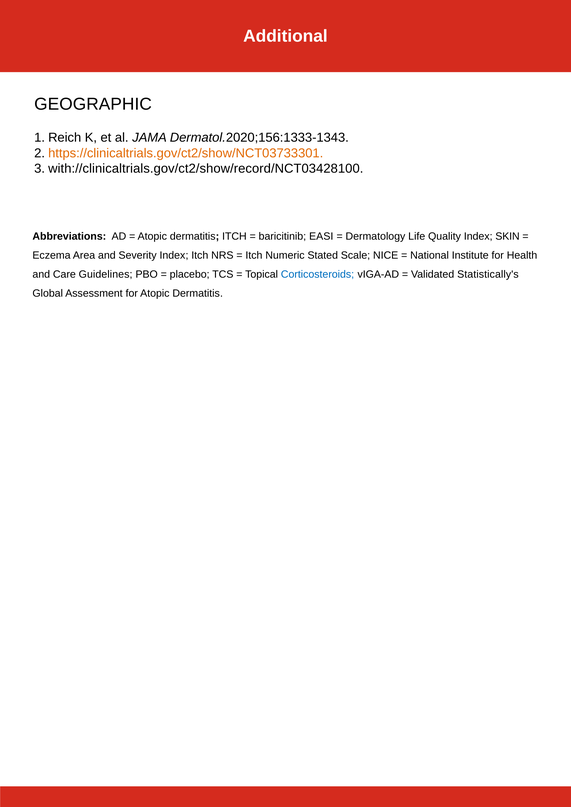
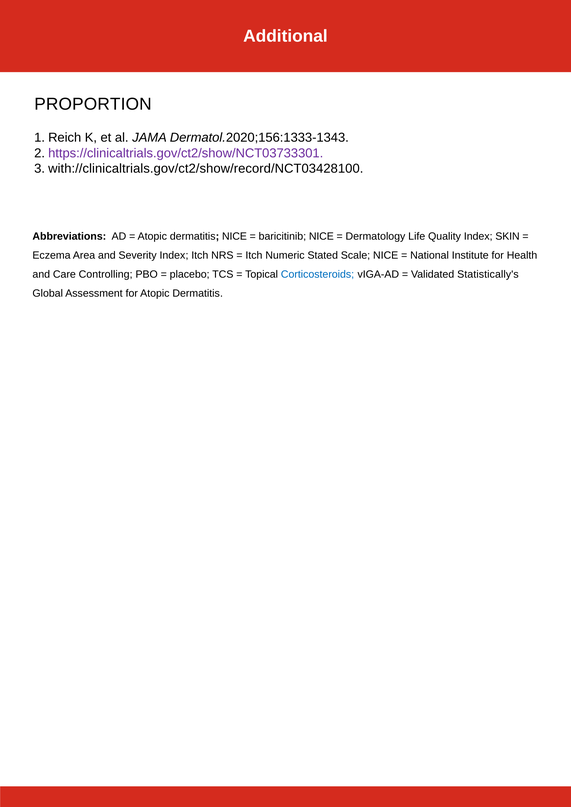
GEOGRAPHIC: GEOGRAPHIC -> PROPORTION
https://clinicaltrials.gov/ct2/show/NCT03733301 colour: orange -> purple
dermatitis ITCH: ITCH -> NICE
baricitinib EASI: EASI -> NICE
Guidelines: Guidelines -> Controlling
